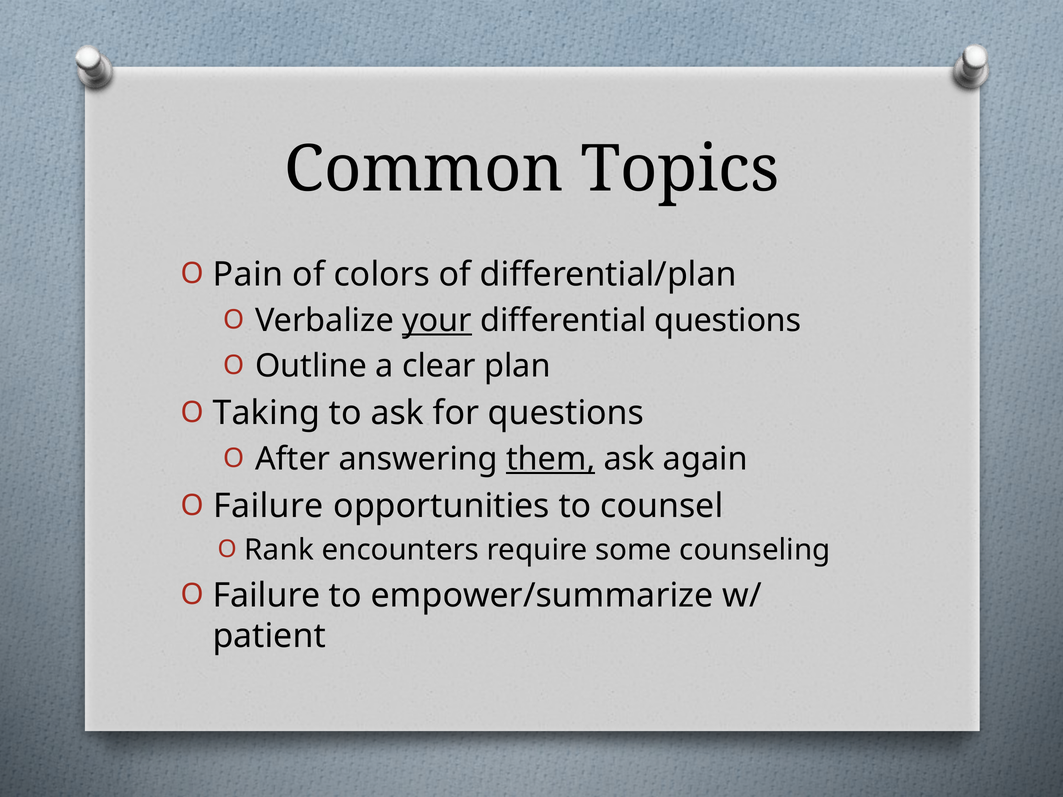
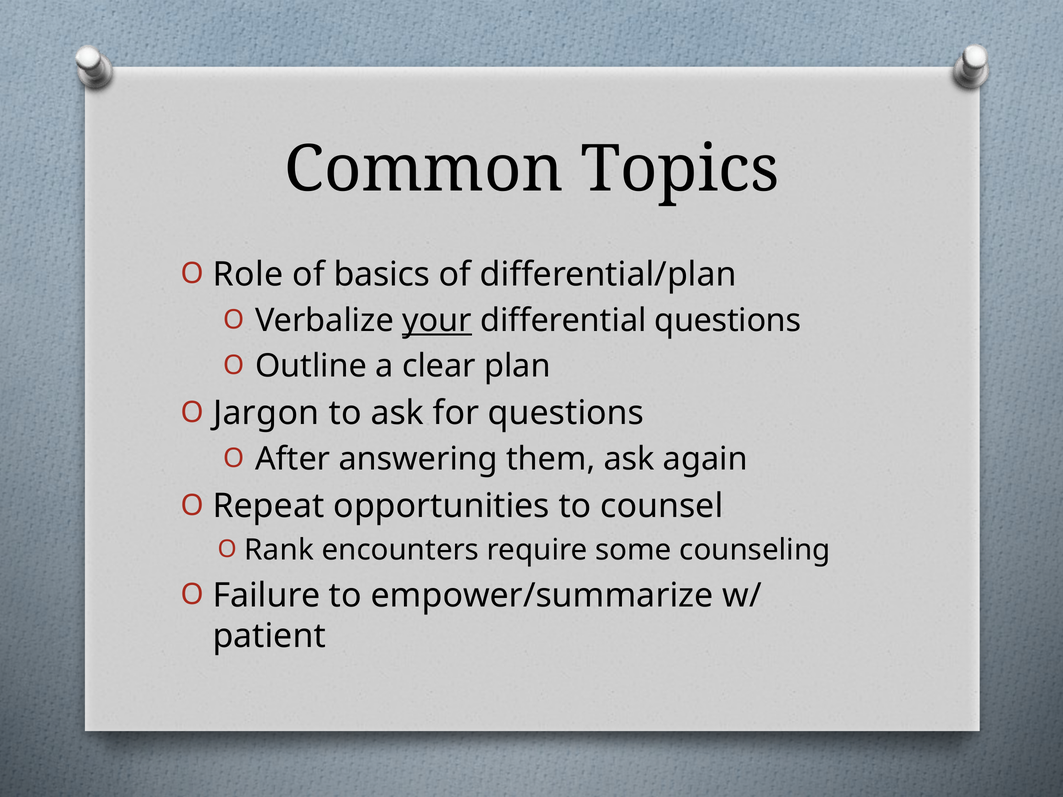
Pain: Pain -> Role
colors: colors -> basics
Taking: Taking -> Jargon
them underline: present -> none
Failure at (268, 506): Failure -> Repeat
